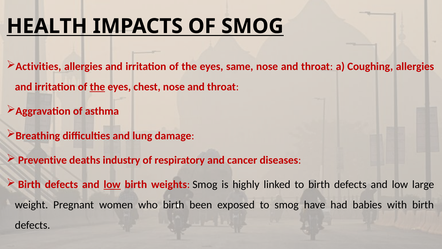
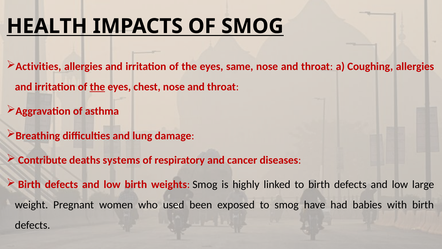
Preventive: Preventive -> Contribute
industry: industry -> systems
low at (112, 184) underline: present -> none
who birth: birth -> used
